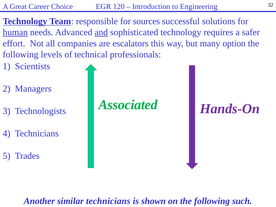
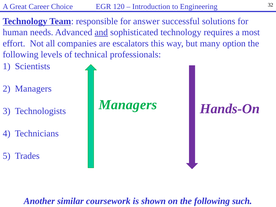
sources: sources -> answer
human underline: present -> none
safer: safer -> most
Associated at (128, 105): Associated -> Managers
similar technicians: technicians -> coursework
